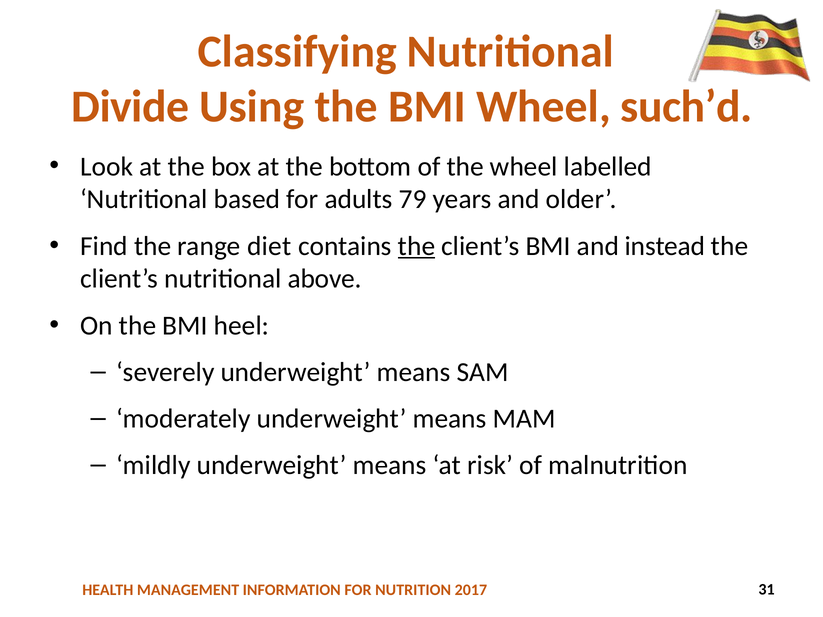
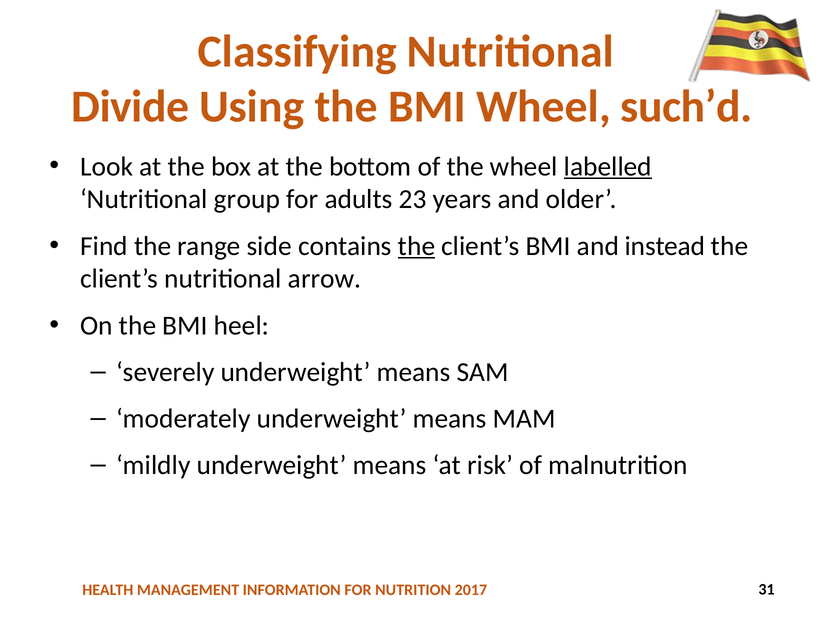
labelled underline: none -> present
based: based -> group
79: 79 -> 23
diet: diet -> side
above: above -> arrow
